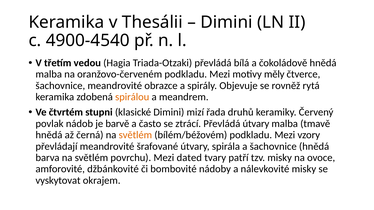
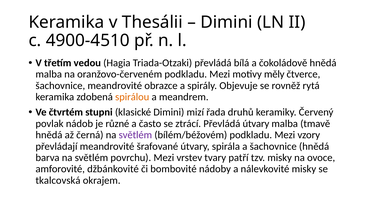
4900-4540: 4900-4540 -> 4900-4510
barvě: barvě -> různé
světlém at (135, 135) colour: orange -> purple
dated: dated -> vrstev
vyskytovat: vyskytovat -> tkalcovská
